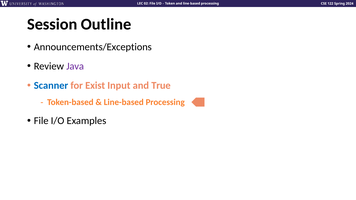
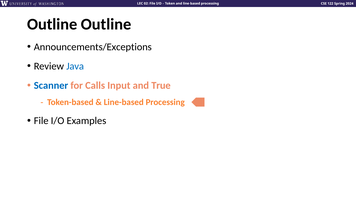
Session at (52, 24): Session -> Outline
Java colour: purple -> blue
Exist: Exist -> Calls
